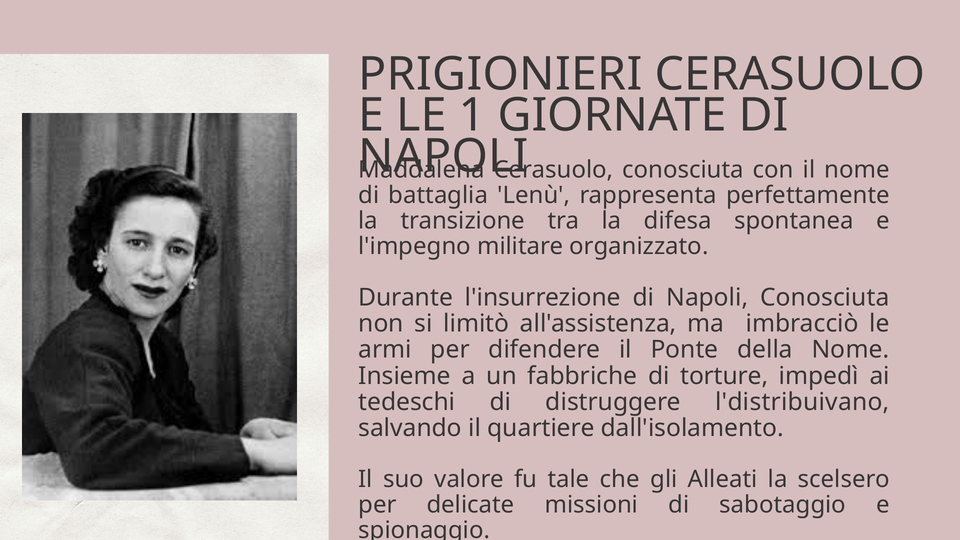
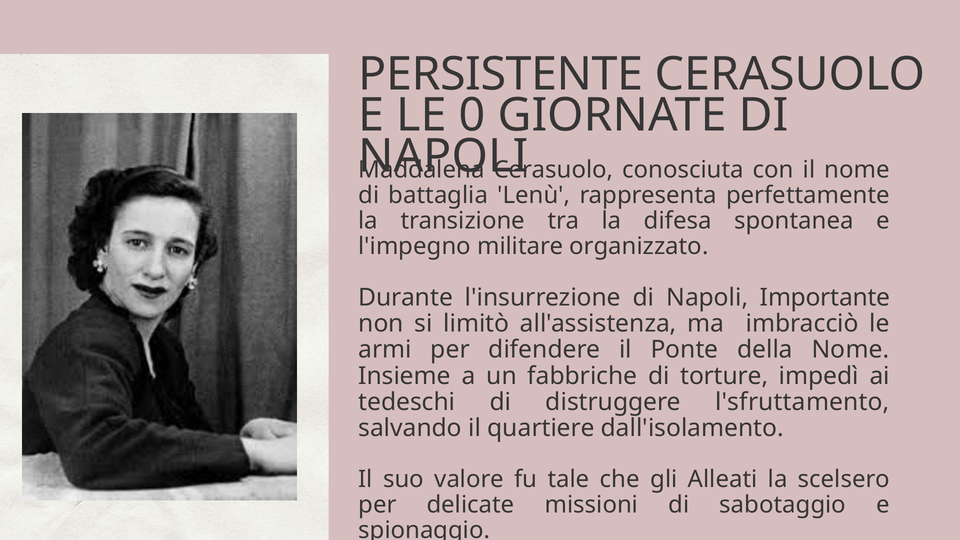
PRIGIONIERI: PRIGIONIERI -> PERSISTENTE
1: 1 -> 0
Napoli Conosciuta: Conosciuta -> Importante
l'distribuivano: l'distribuivano -> l'sfruttamento
